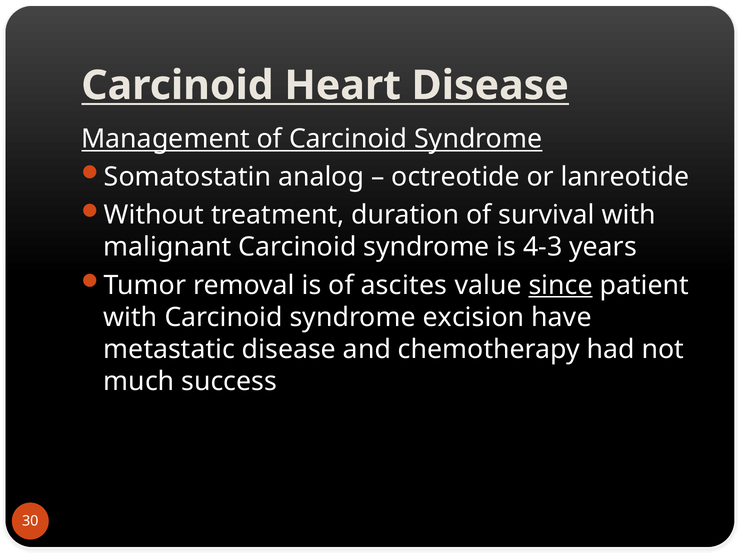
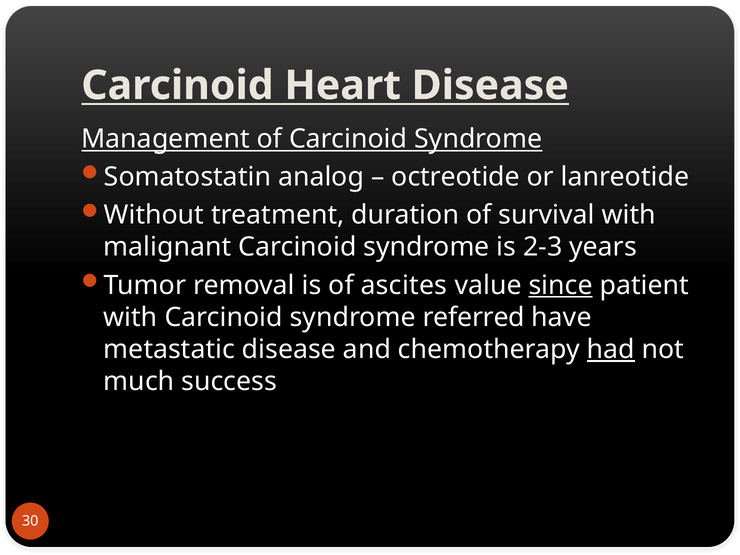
4-3: 4-3 -> 2-3
excision: excision -> referred
had underline: none -> present
